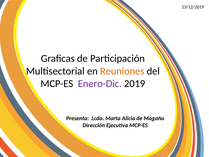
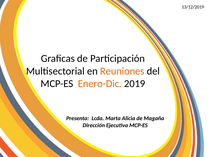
Enero-Dic colour: purple -> orange
